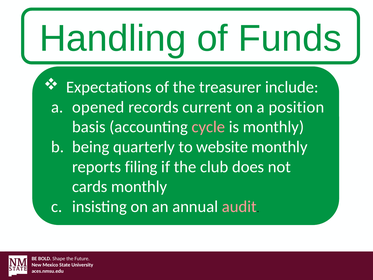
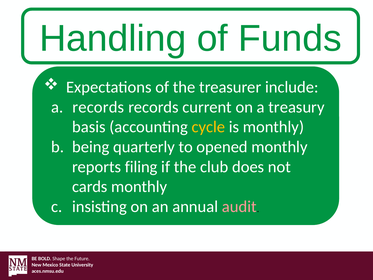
a opened: opened -> records
position: position -> treasury
cycle colour: pink -> yellow
website: website -> opened
